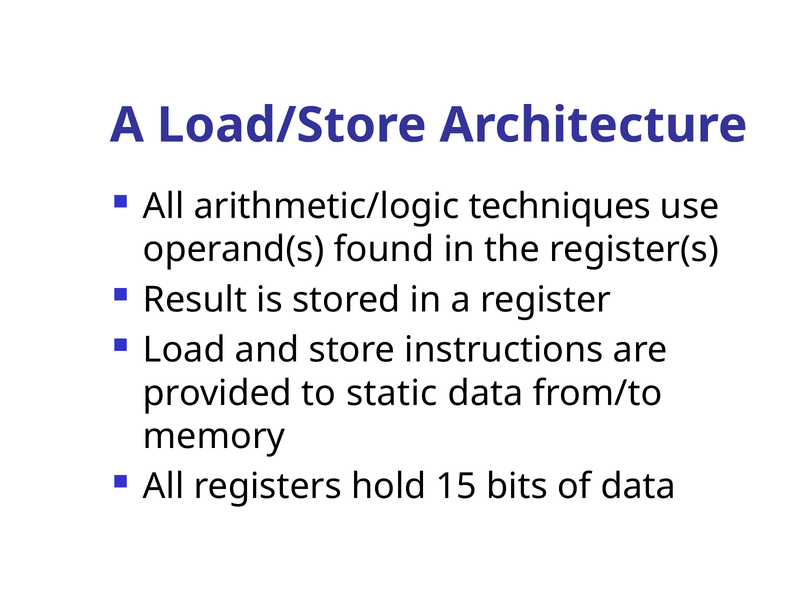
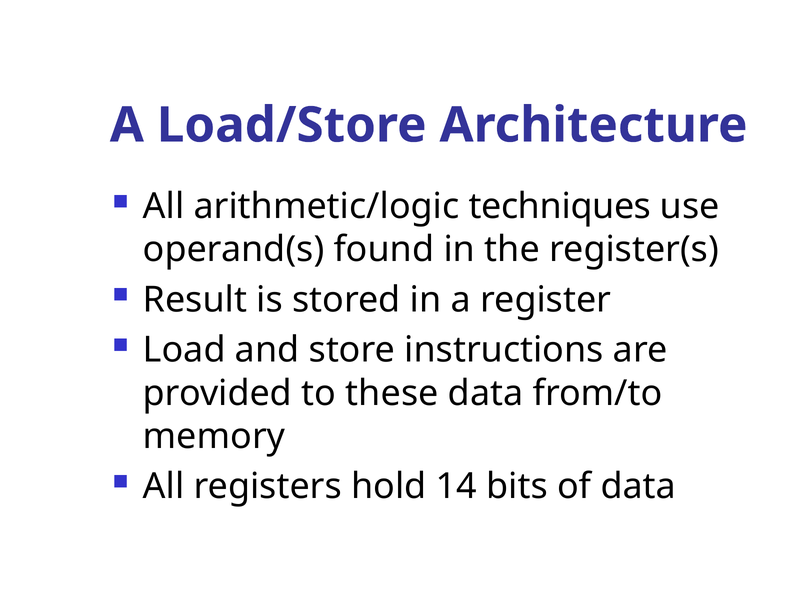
static: static -> these
15: 15 -> 14
